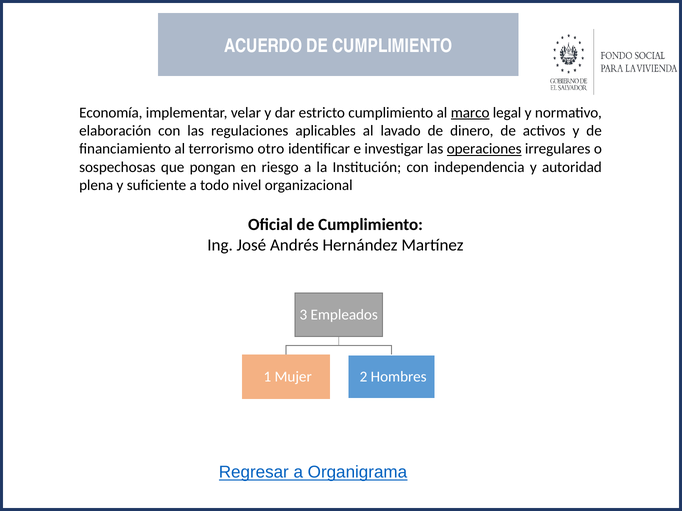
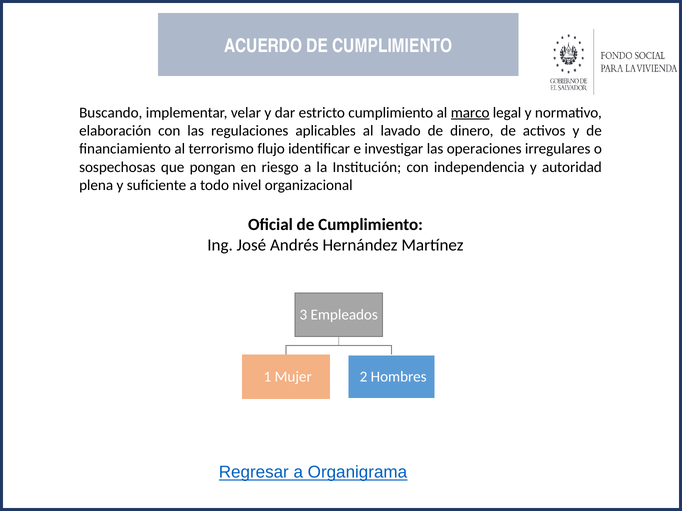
Economía: Economía -> Buscando
otro: otro -> flujo
operaciones underline: present -> none
